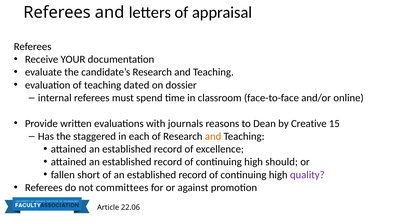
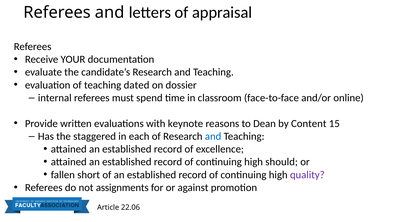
journals: journals -> keynote
Creative: Creative -> Content
and at (213, 136) colour: orange -> blue
committees: committees -> assignments
